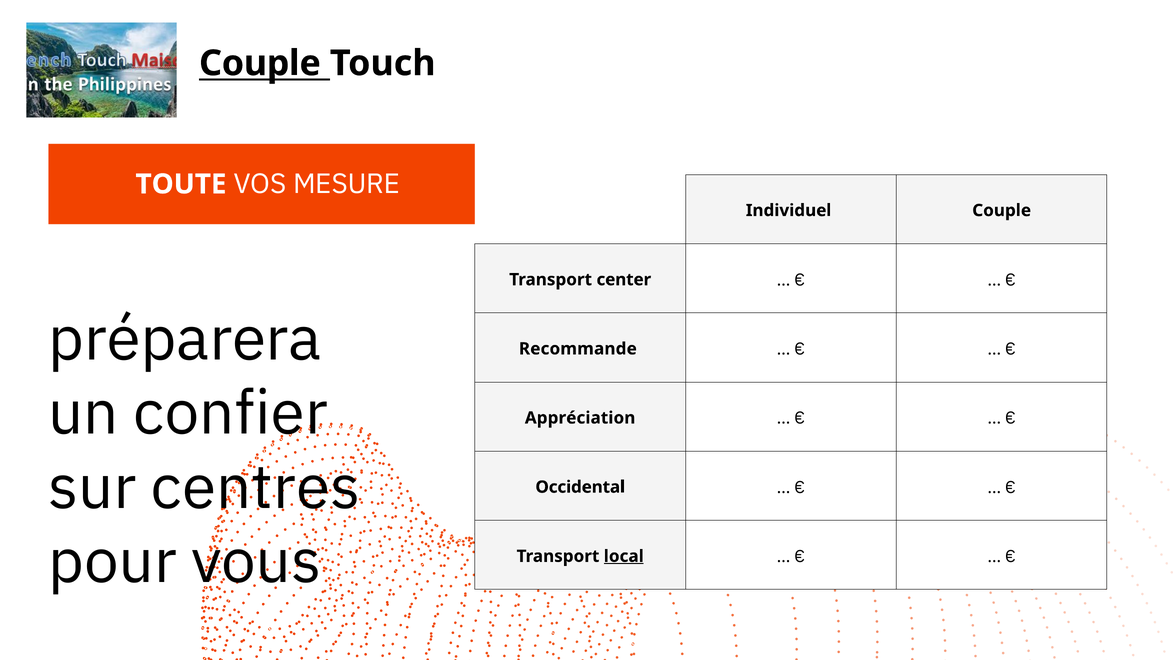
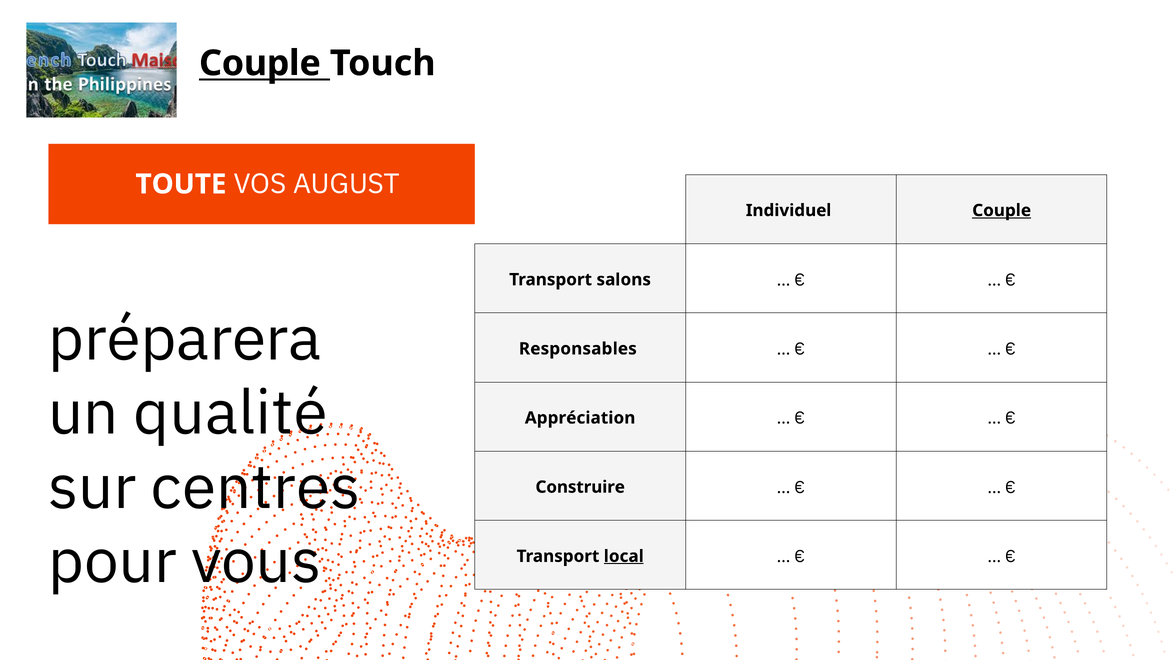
MESURE: MESURE -> AUGUST
Couple at (1002, 210) underline: none -> present
center: center -> salons
Recommande: Recommande -> Responsables
confier: confier -> qualité
Occidental: Occidental -> Construire
